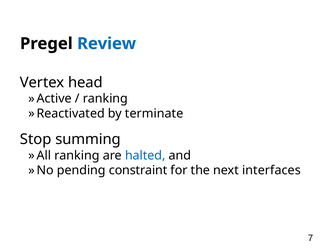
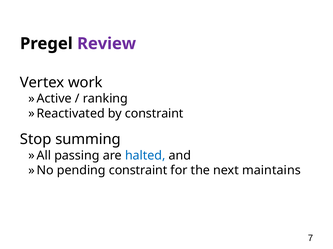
Review colour: blue -> purple
head: head -> work
by terminate: terminate -> constraint
ranking at (77, 156): ranking -> passing
interfaces: interfaces -> maintains
